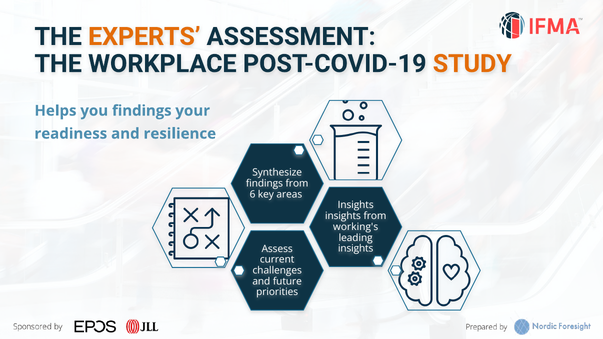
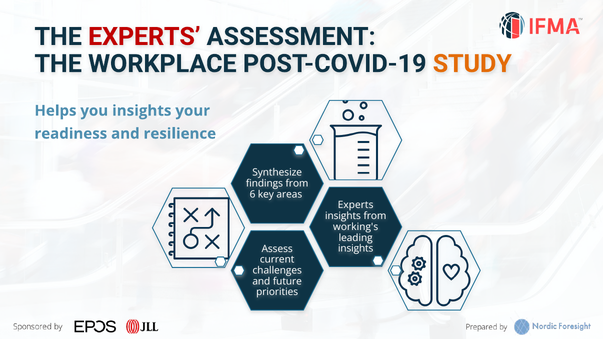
EXPERTS at (144, 37) colour: orange -> red
you findings: findings -> insights
Insights at (356, 205): Insights -> Experts
